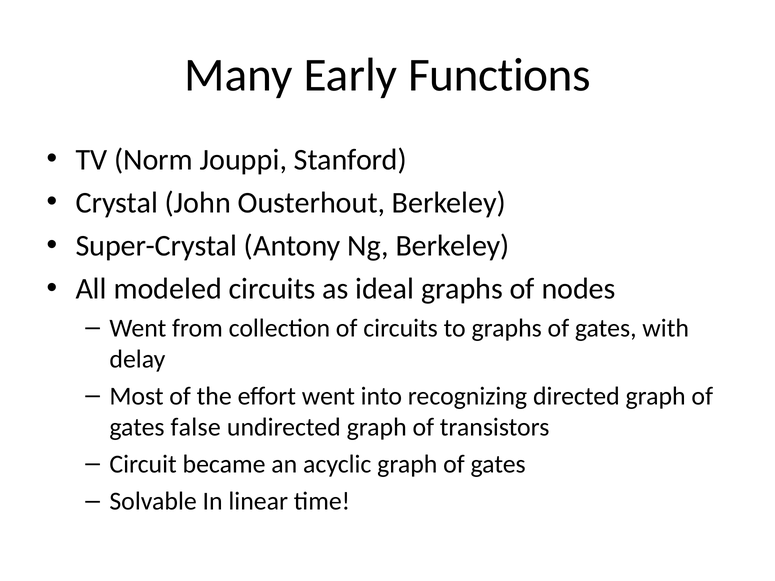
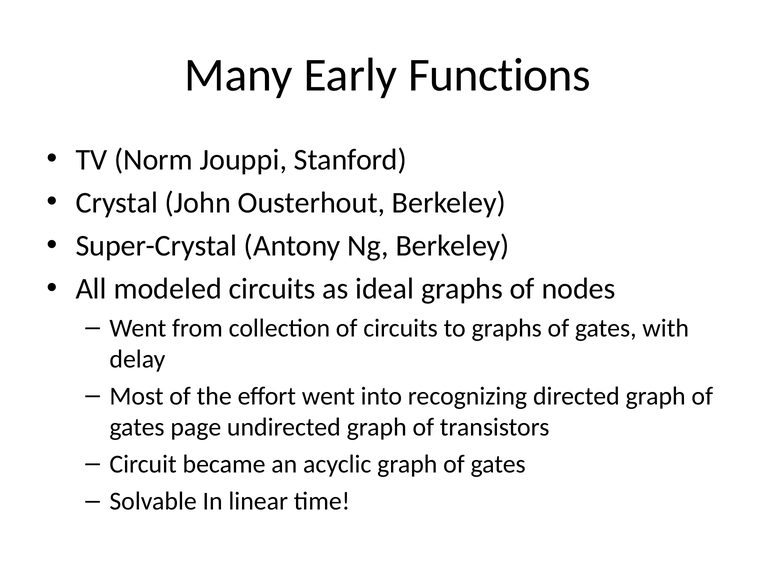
false: false -> page
